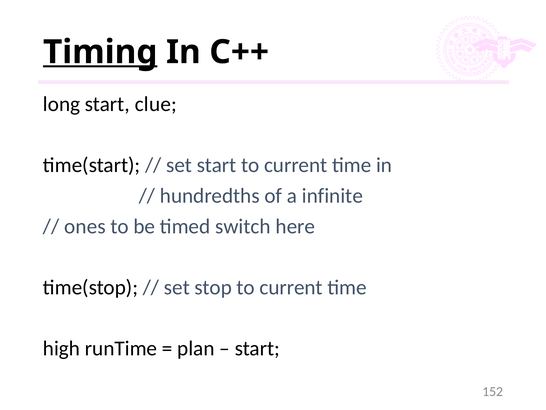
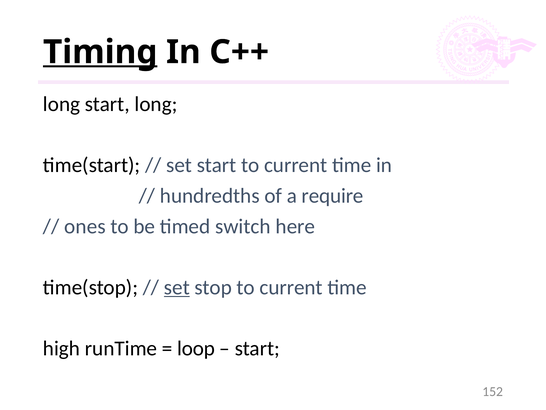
start clue: clue -> long
infinite: infinite -> require
set at (177, 287) underline: none -> present
plan: plan -> loop
